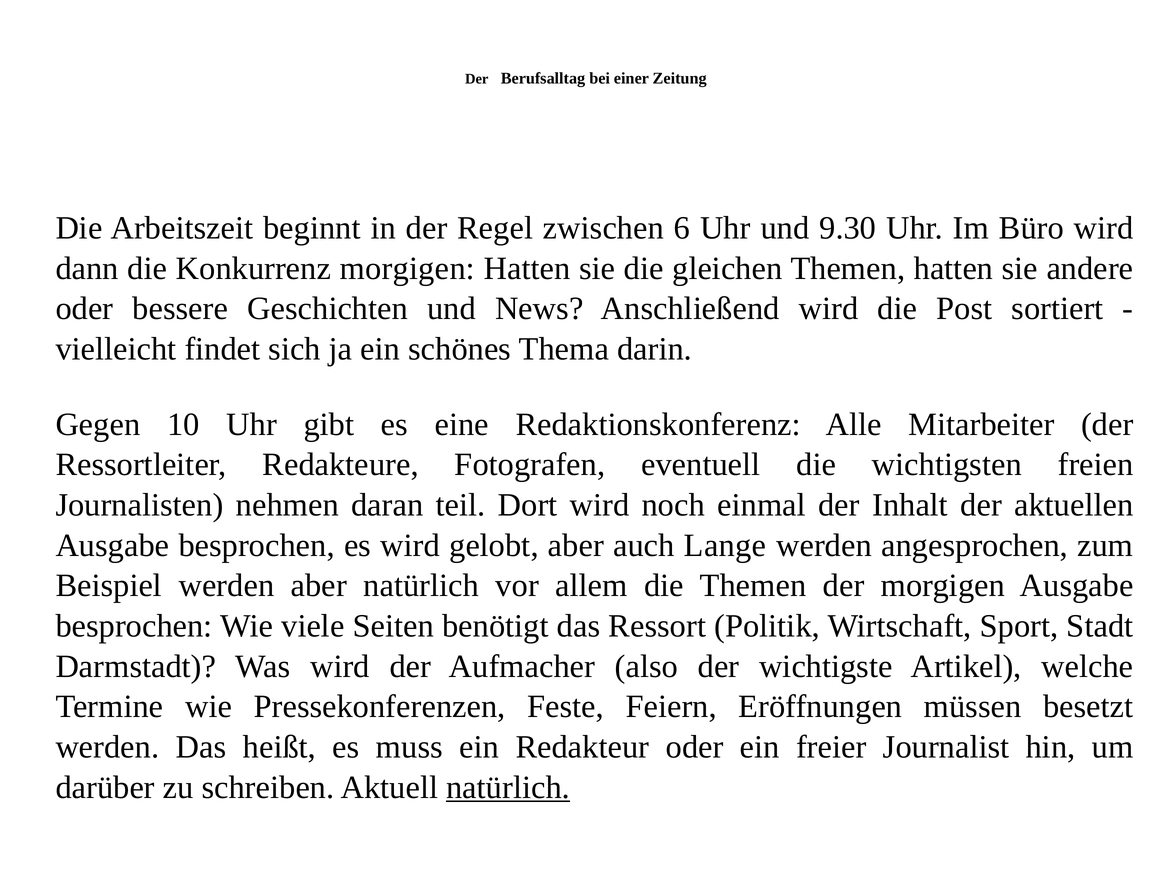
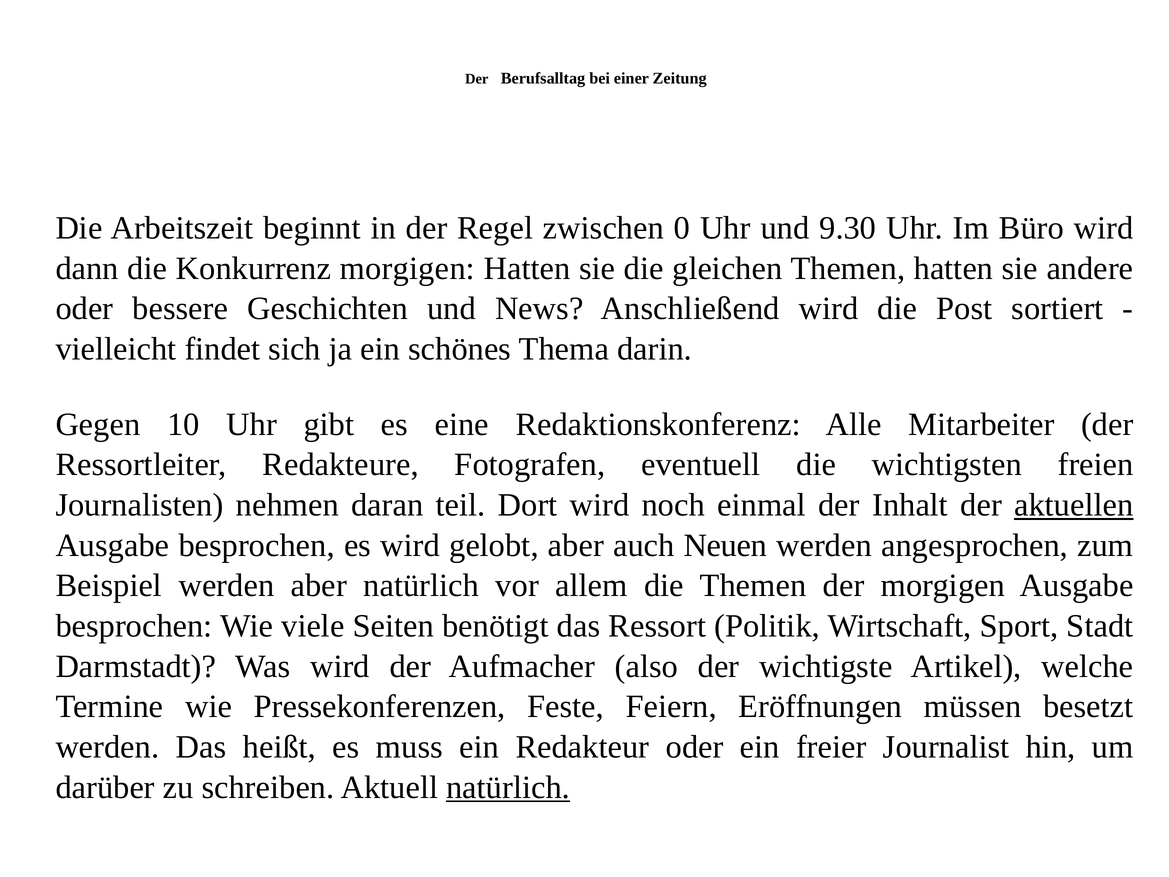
6: 6 -> 0
aktuellen underline: none -> present
Lange: Lange -> Neuen
